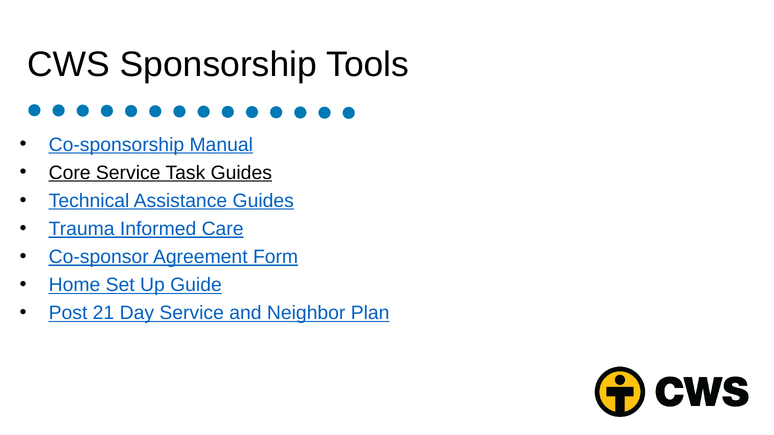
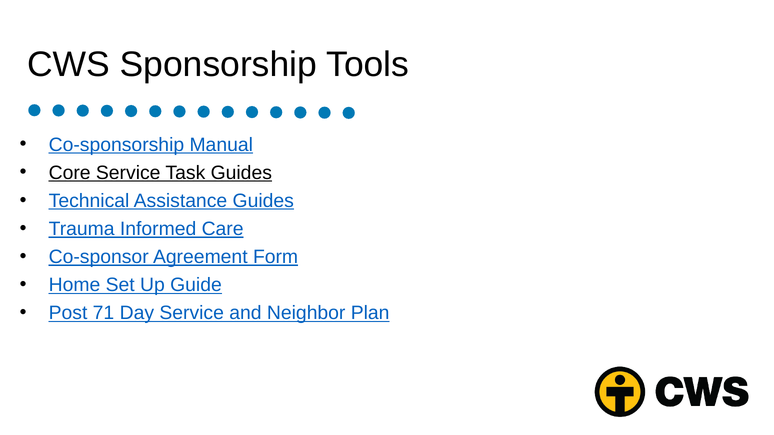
21: 21 -> 71
